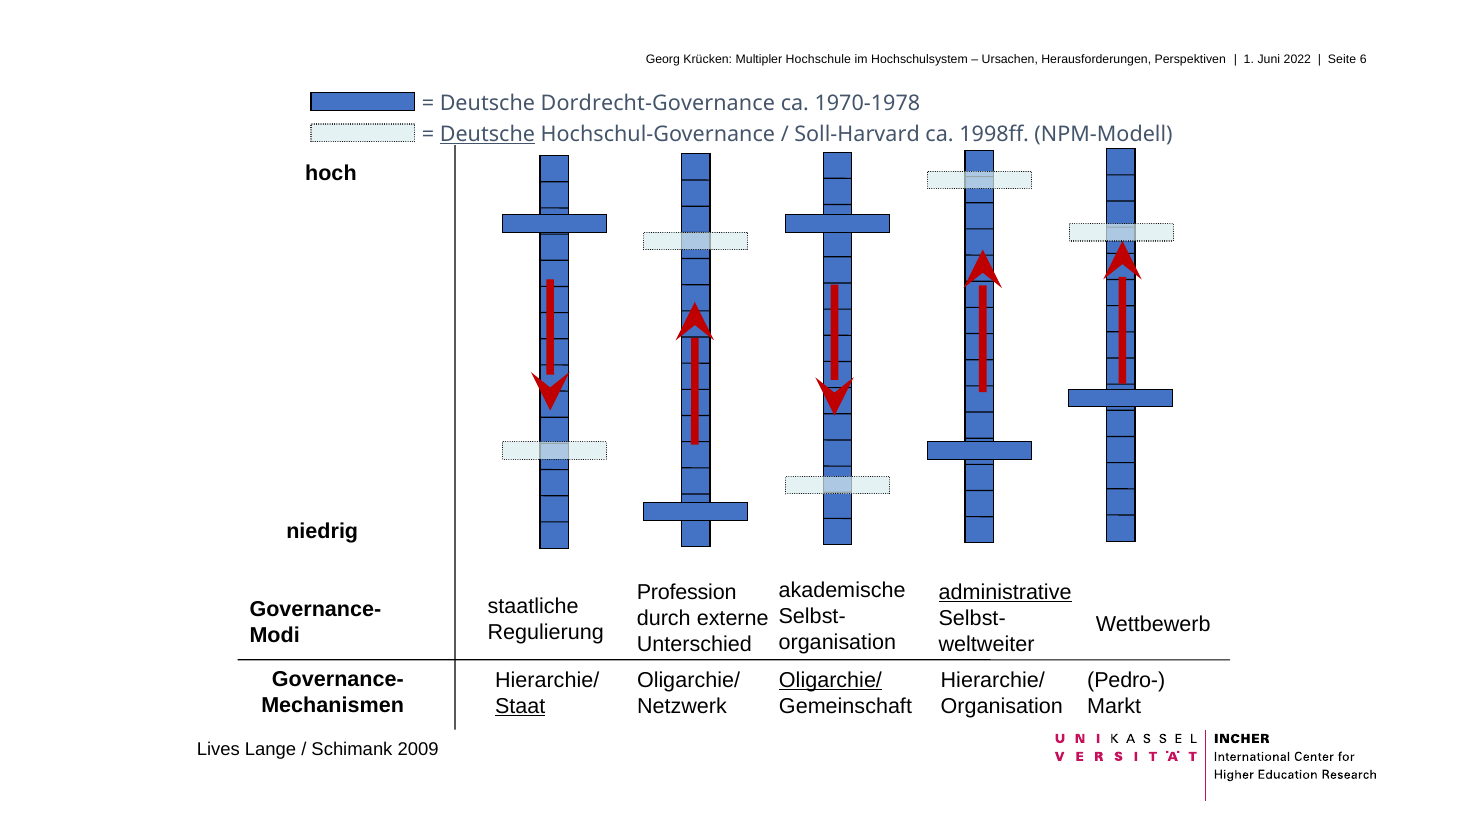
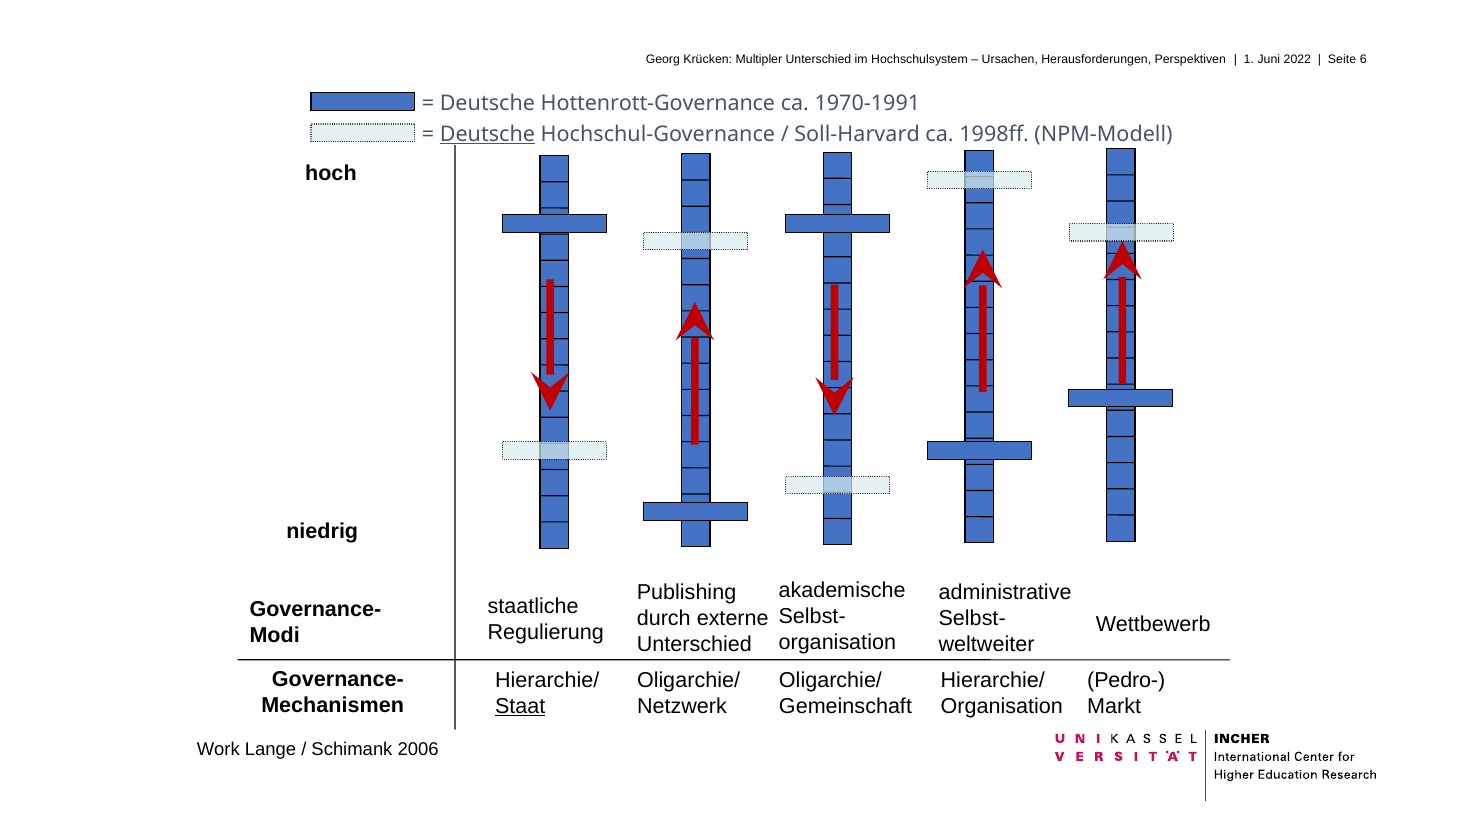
Hochschule at (818, 59): Hochschule -> Unterschied
Dordrecht-Governance: Dordrecht-Governance -> Hottenrott-Governance
1970-1978: 1970-1978 -> 1970-1991
Profession: Profession -> Publishing
administrative underline: present -> none
Oligarchie/ at (830, 680) underline: present -> none
Lives: Lives -> Work
2009: 2009 -> 2006
